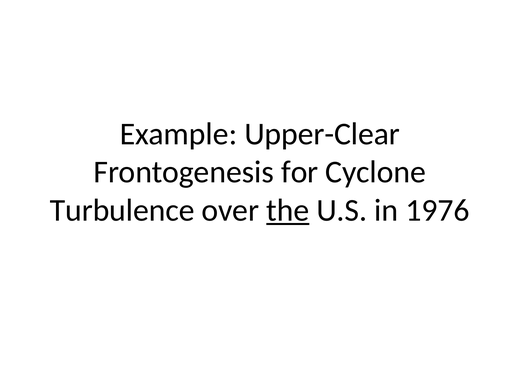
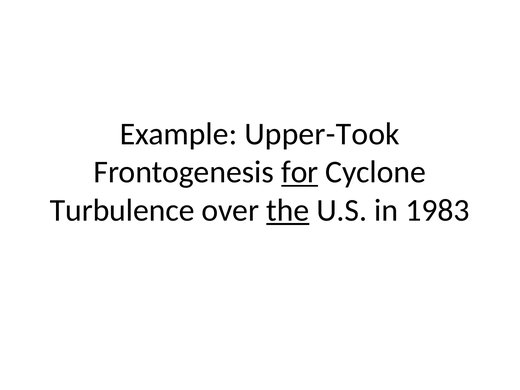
Upper-Clear: Upper-Clear -> Upper-Took
for underline: none -> present
1976: 1976 -> 1983
